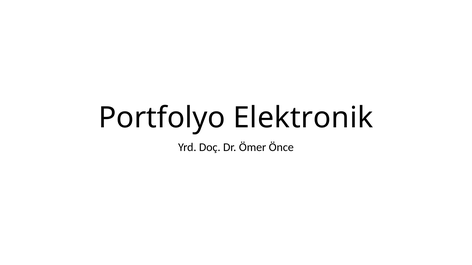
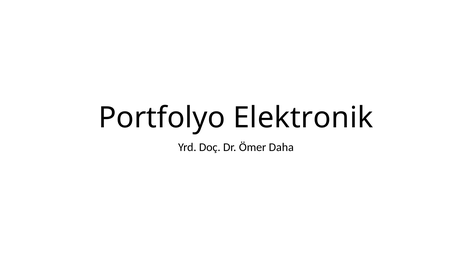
Önce: Önce -> Daha
